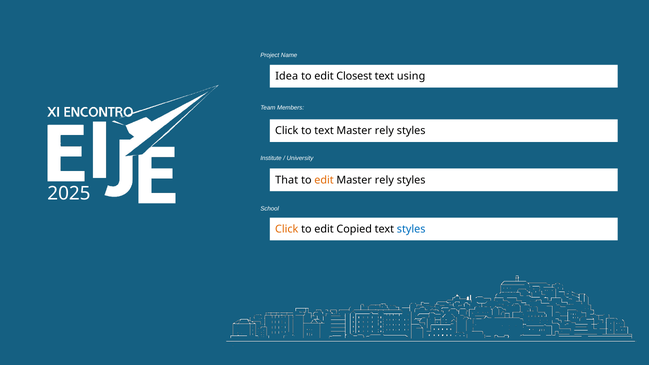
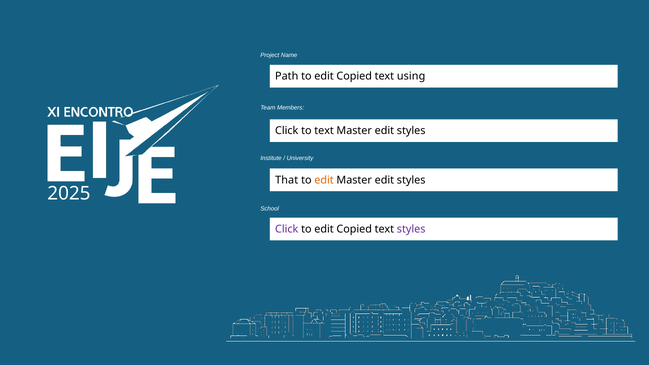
Idea: Idea -> Path
Closest at (354, 76): Closest -> Copied
rely at (384, 131): rely -> edit
rely at (384, 180): rely -> edit
Click at (287, 229) colour: orange -> purple
styles at (411, 229) colour: blue -> purple
